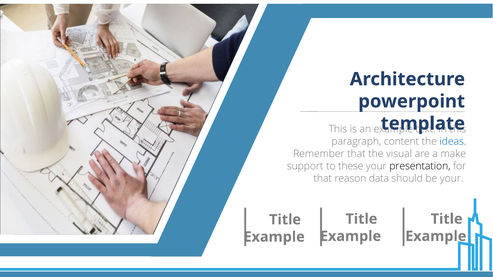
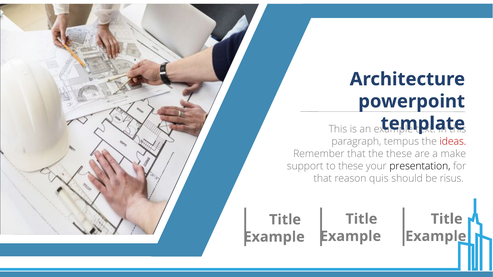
content: content -> tempus
ideas colour: blue -> red
the visual: visual -> these
data: data -> quis
be your: your -> risus
